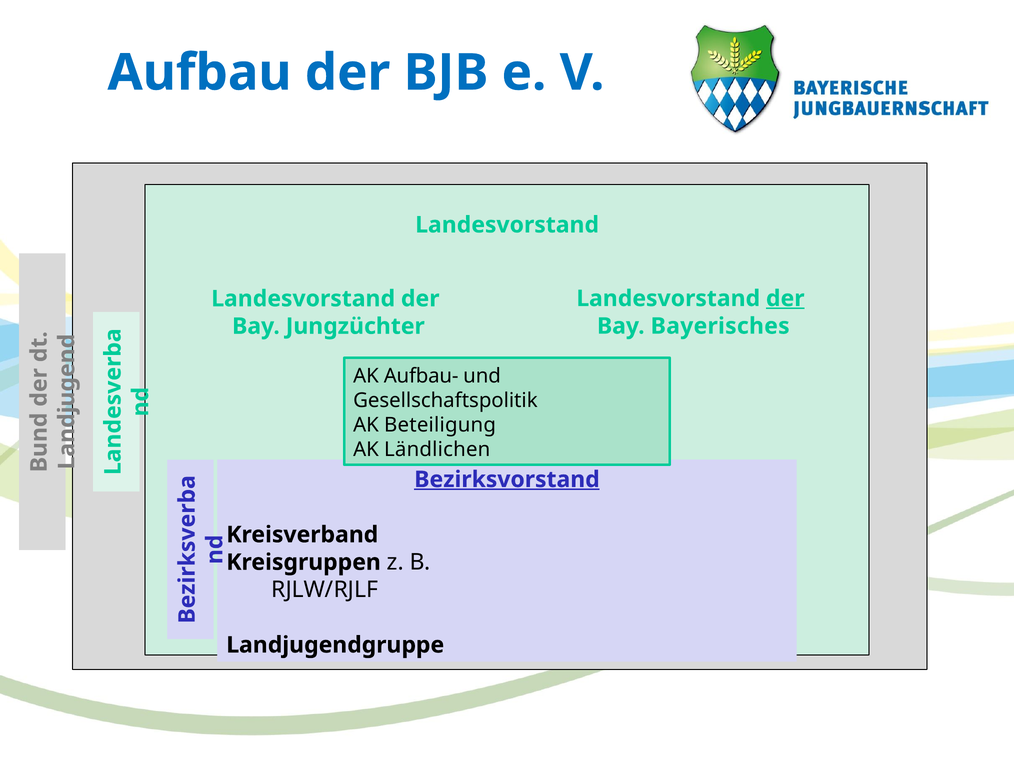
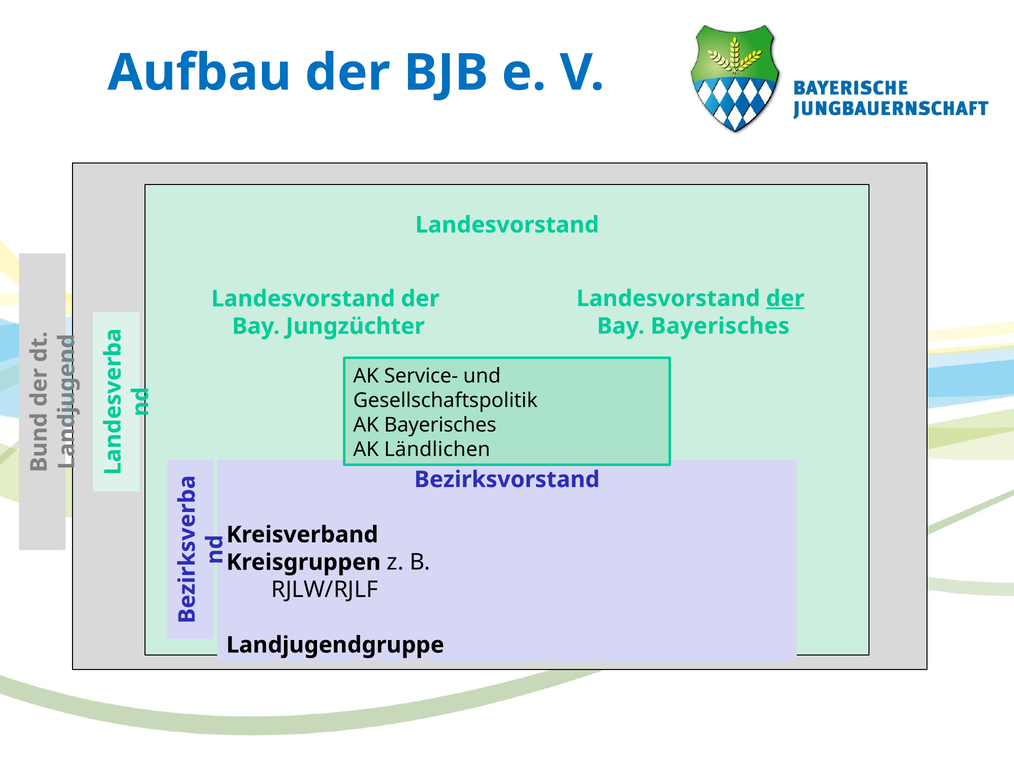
Aufbau-: Aufbau- -> Service-
AK Beteiligung: Beteiligung -> Bayerisches
Bezirksvorstand underline: present -> none
